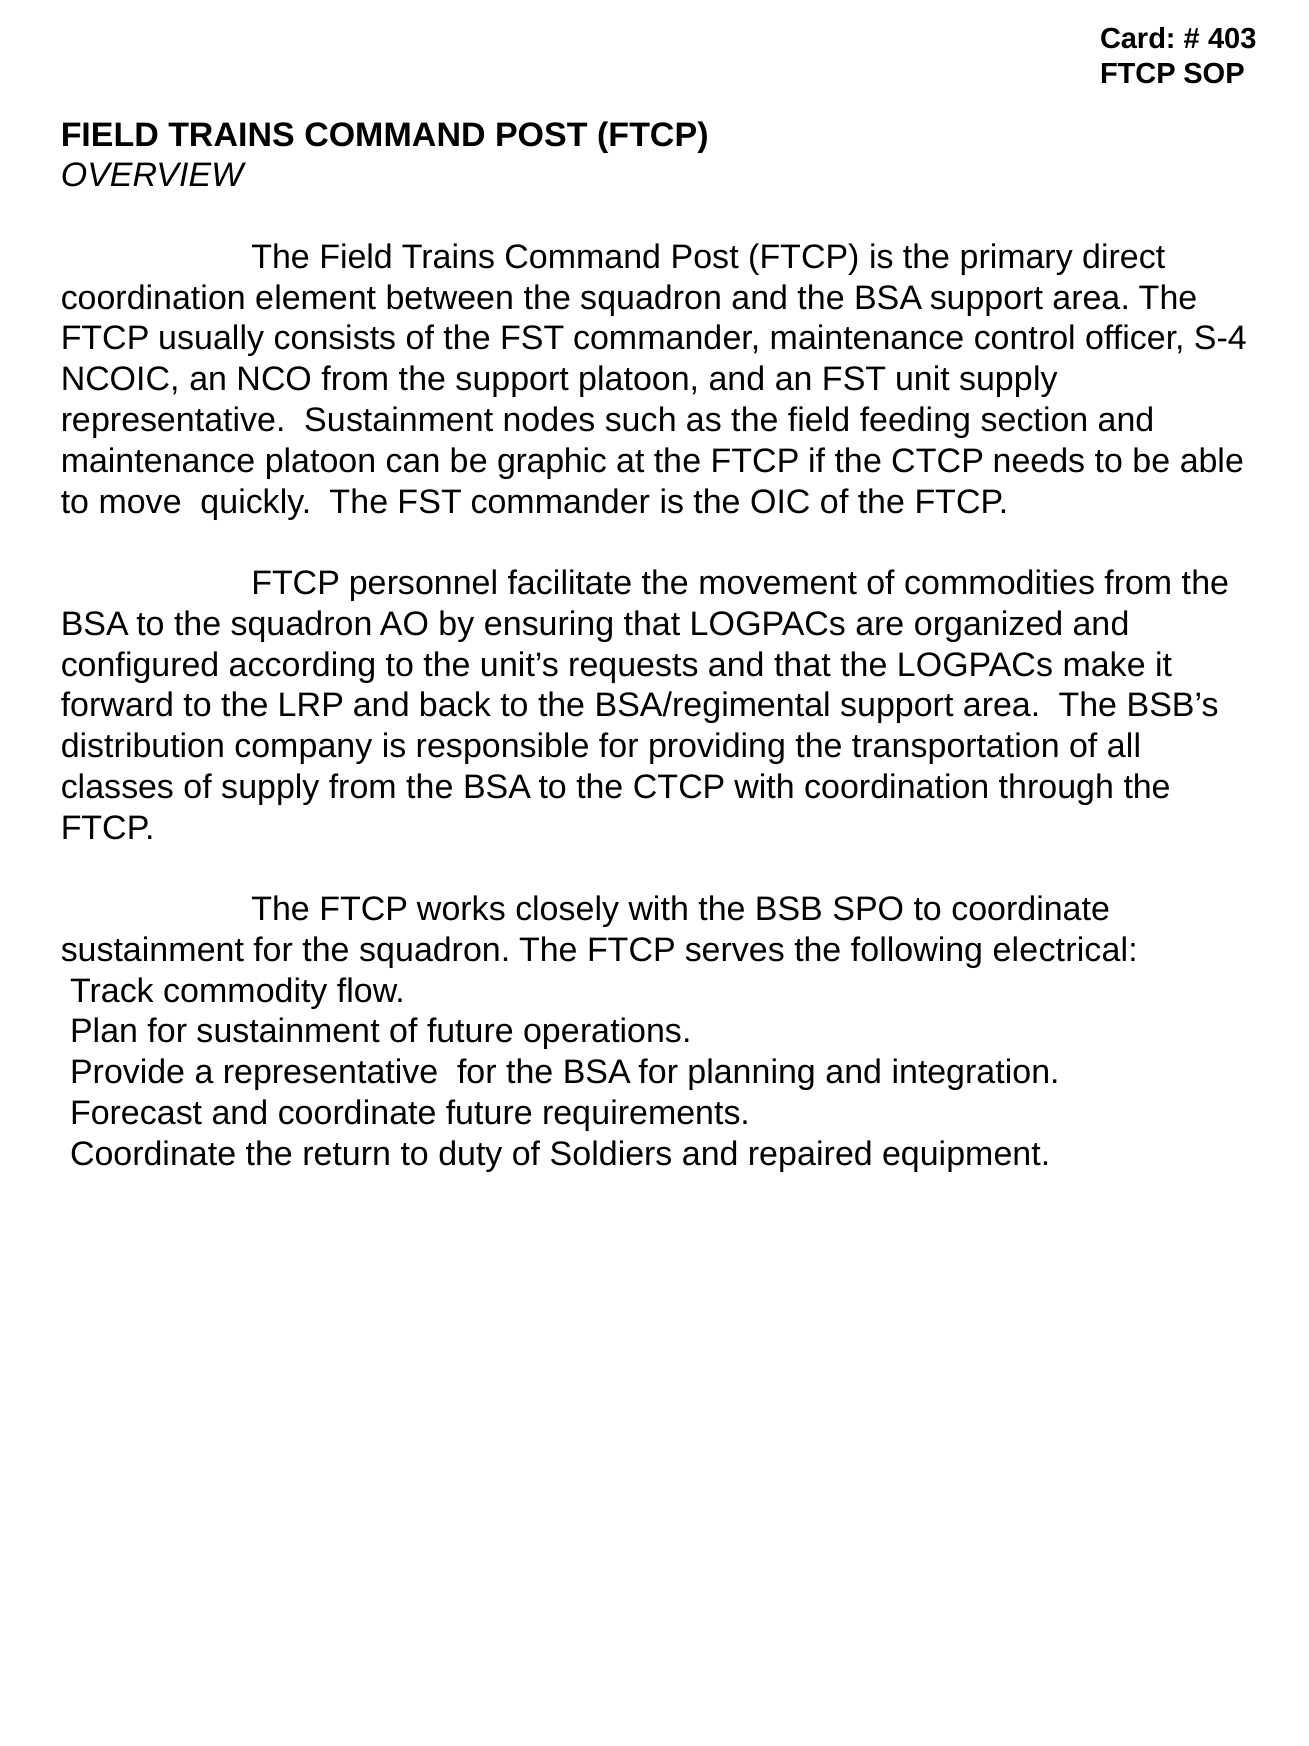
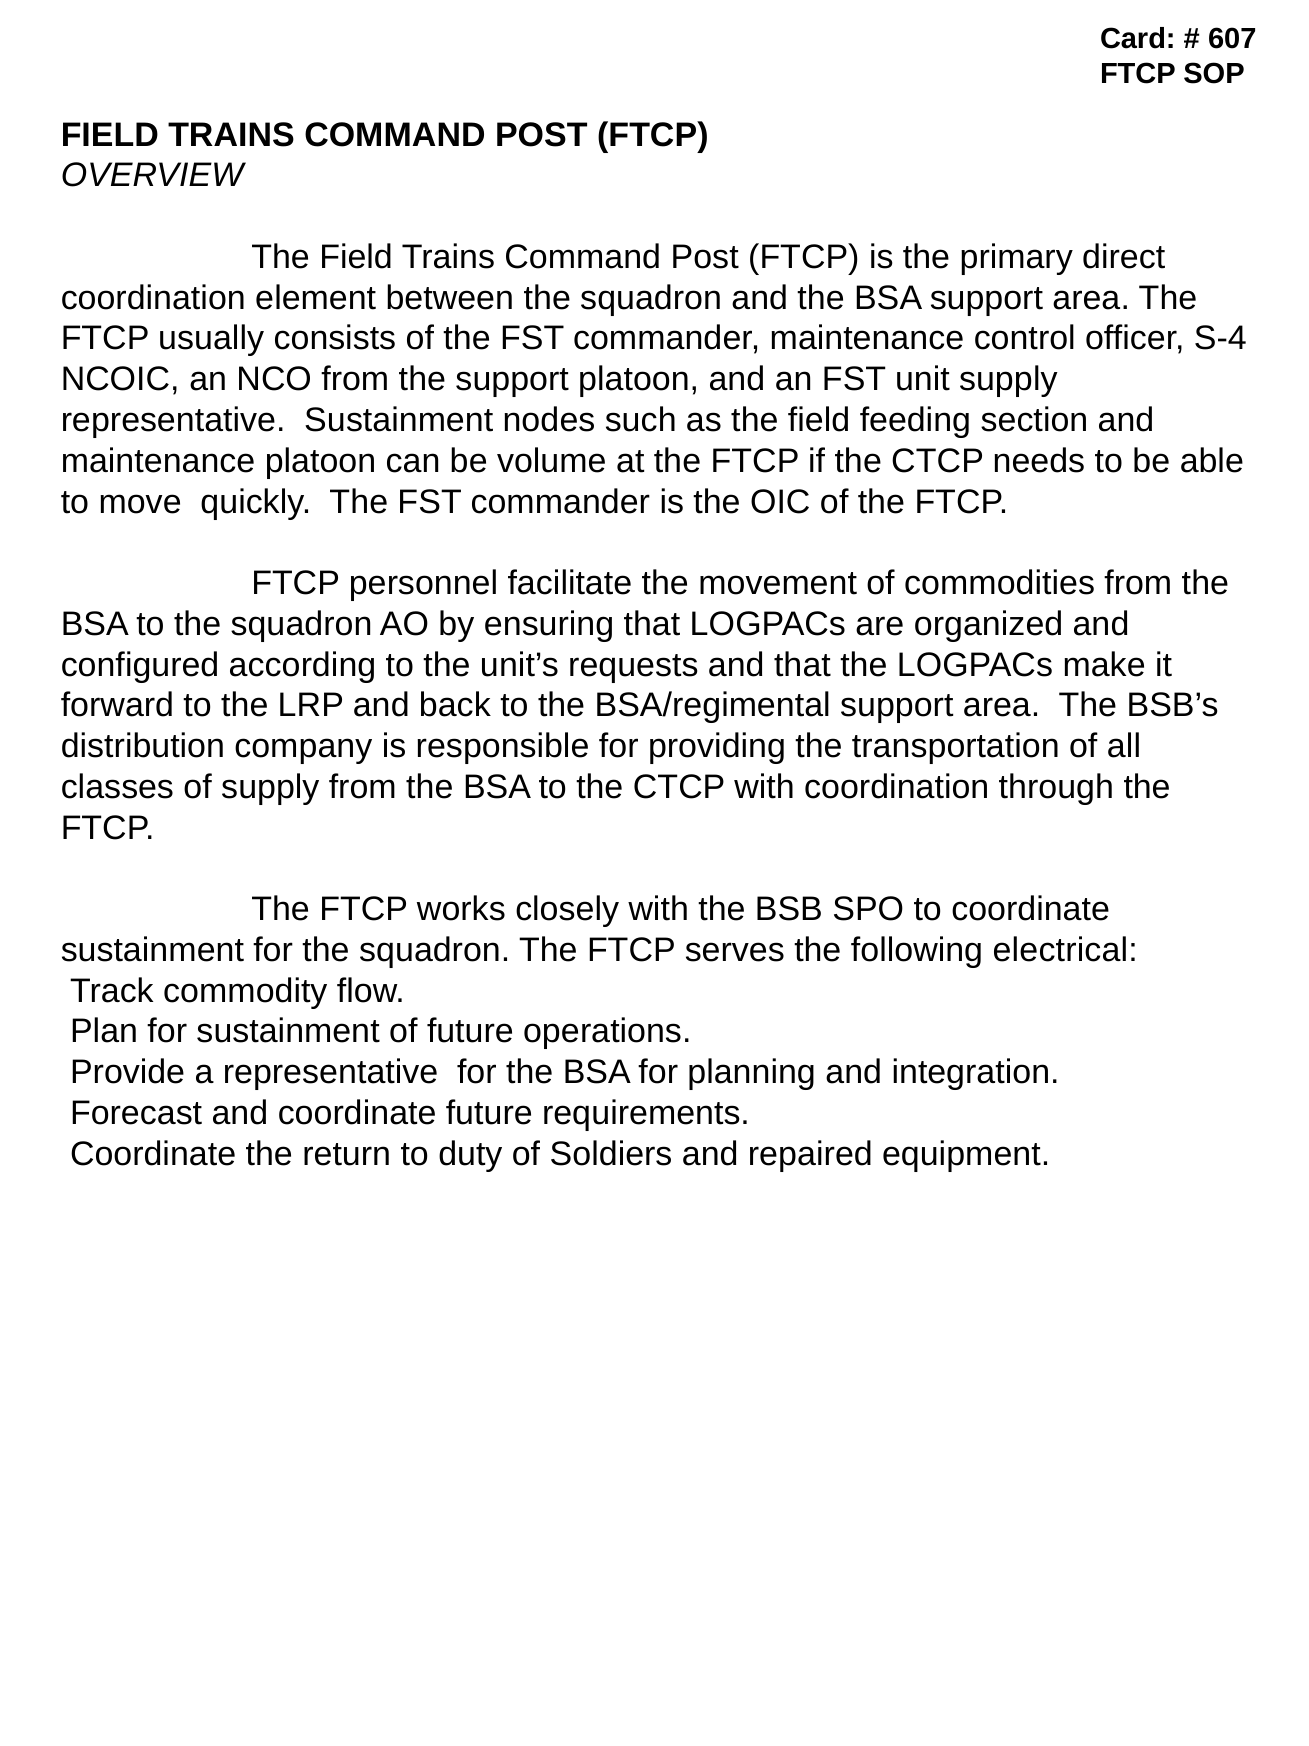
403: 403 -> 607
graphic: graphic -> volume
